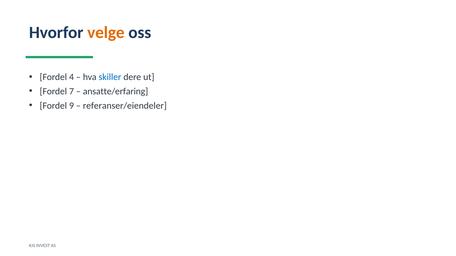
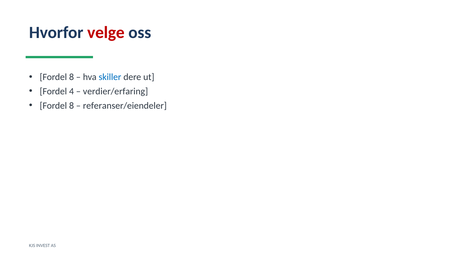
velge colour: orange -> red
4 at (72, 77): 4 -> 8
7: 7 -> 4
ansatte/erfaring: ansatte/erfaring -> verdier/erfaring
9 at (72, 106): 9 -> 8
